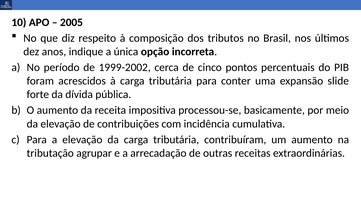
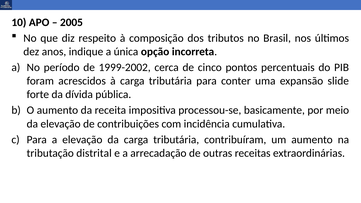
agrupar: agrupar -> distrital
